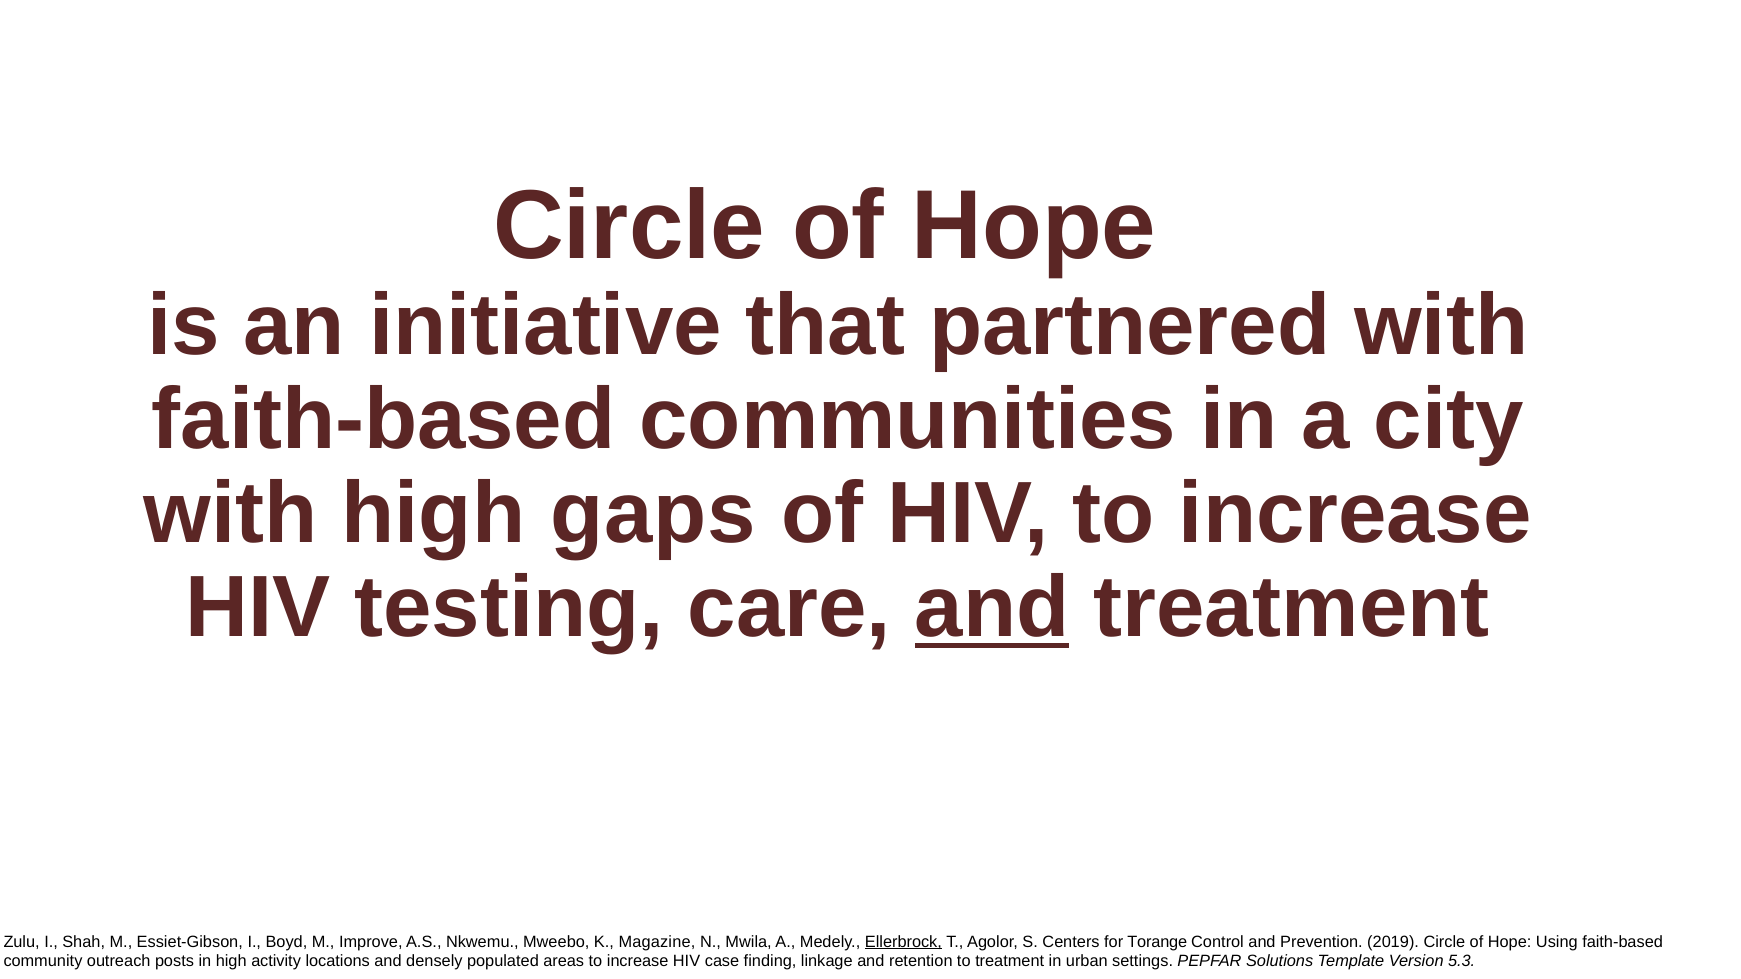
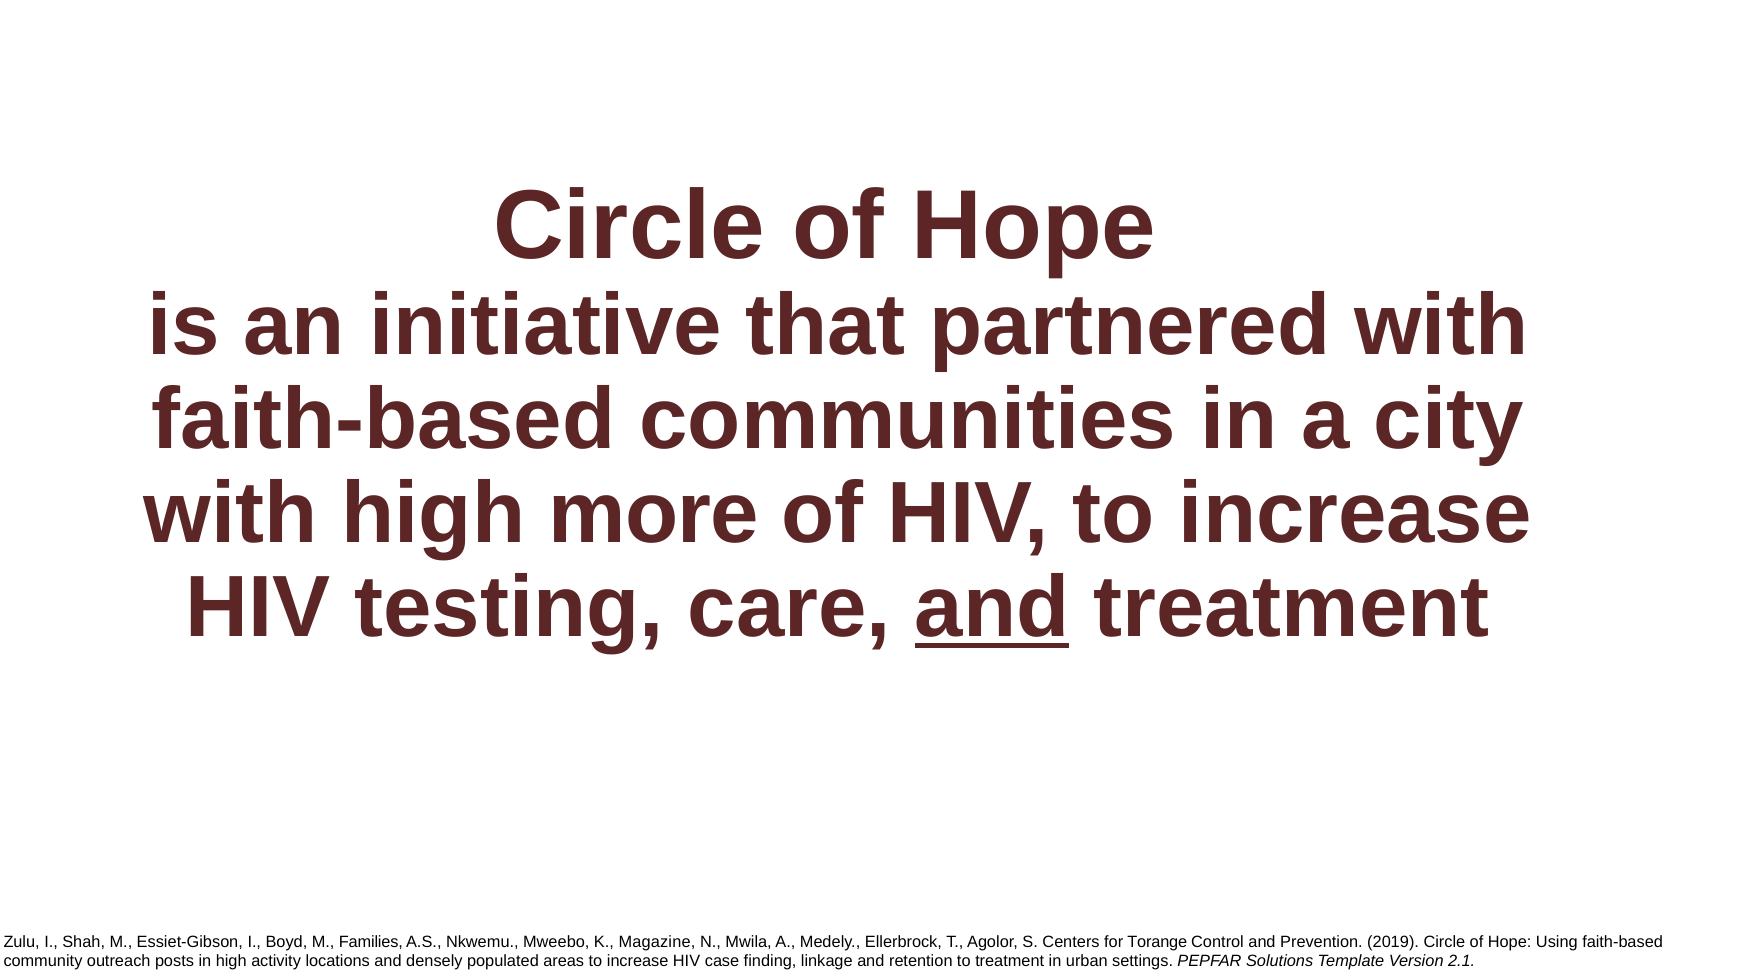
gaps: gaps -> more
Improve: Improve -> Families
Ellerbrock underline: present -> none
5.3: 5.3 -> 2.1
